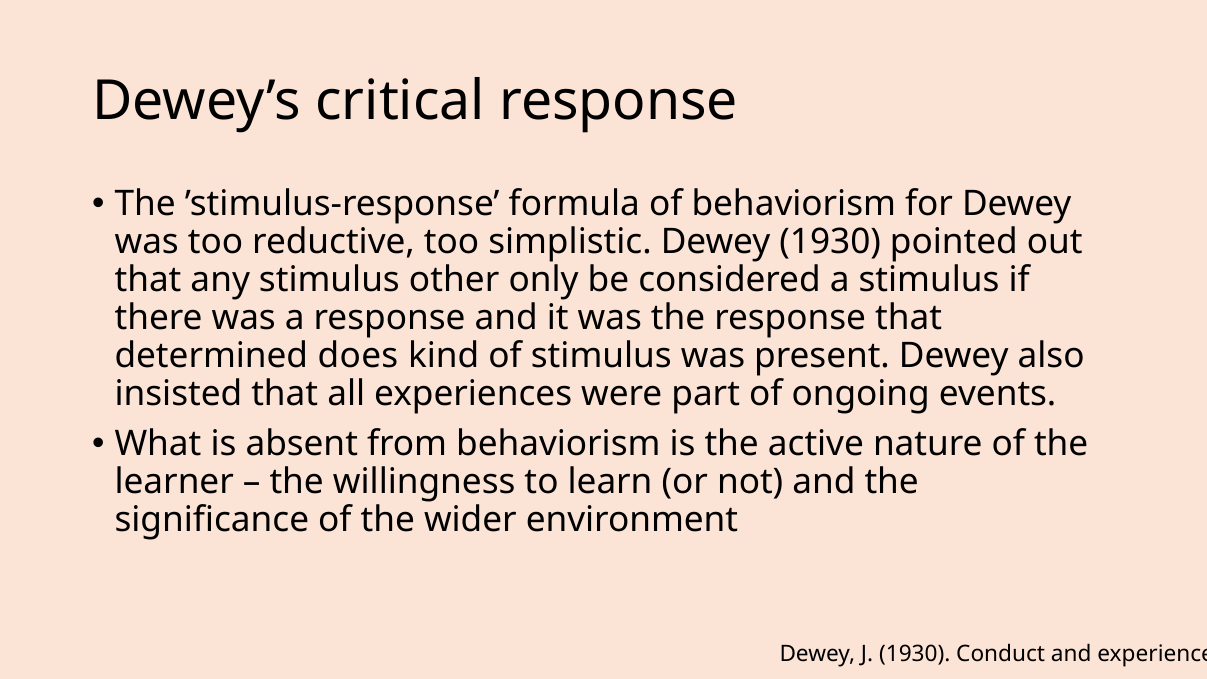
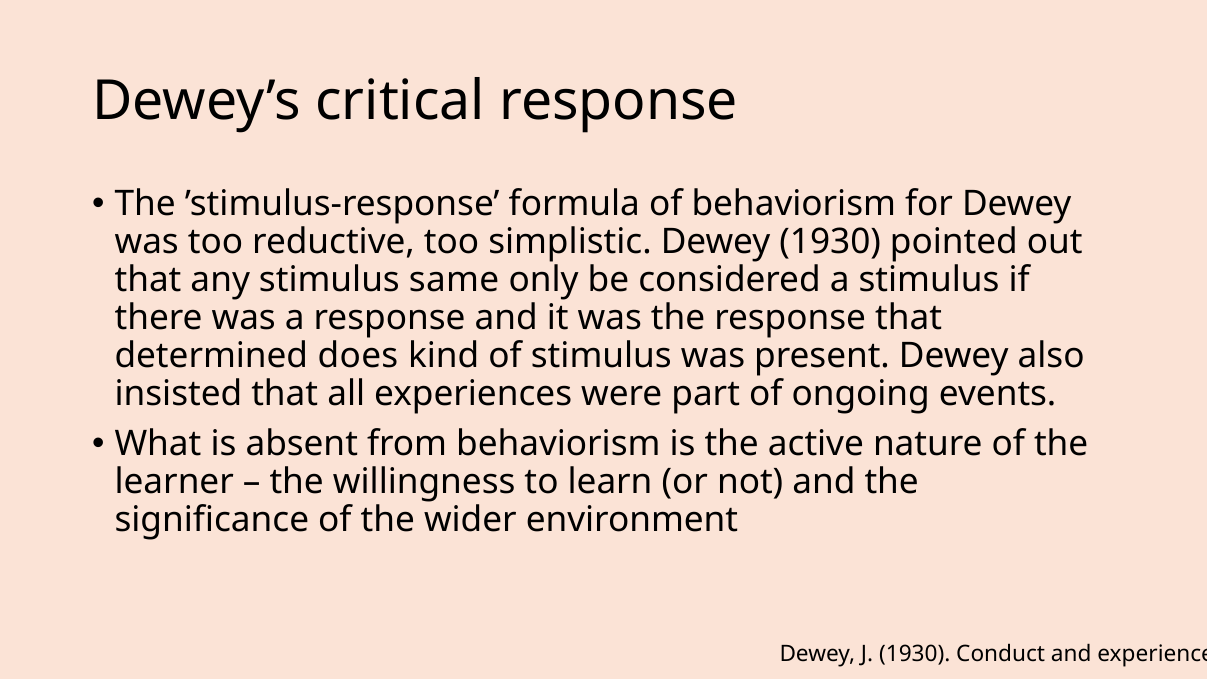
other: other -> same
